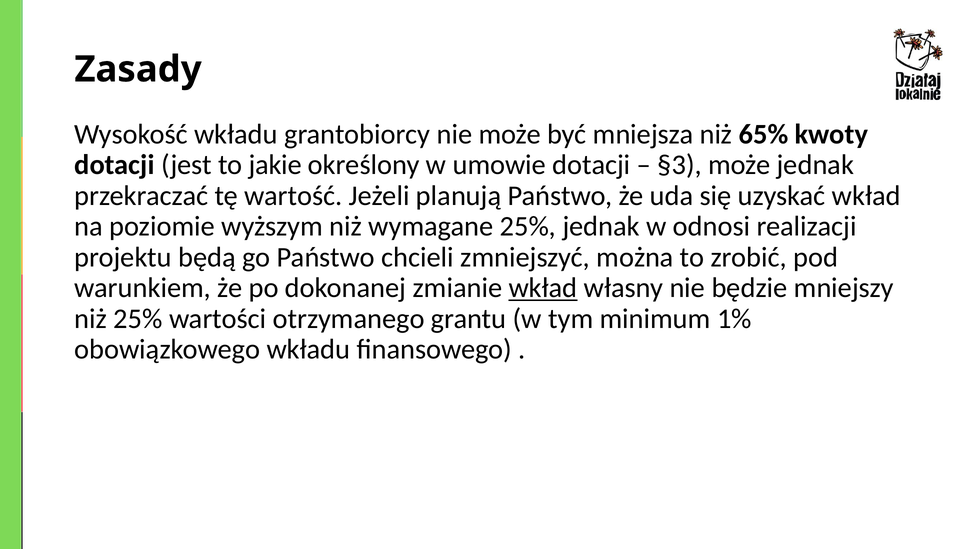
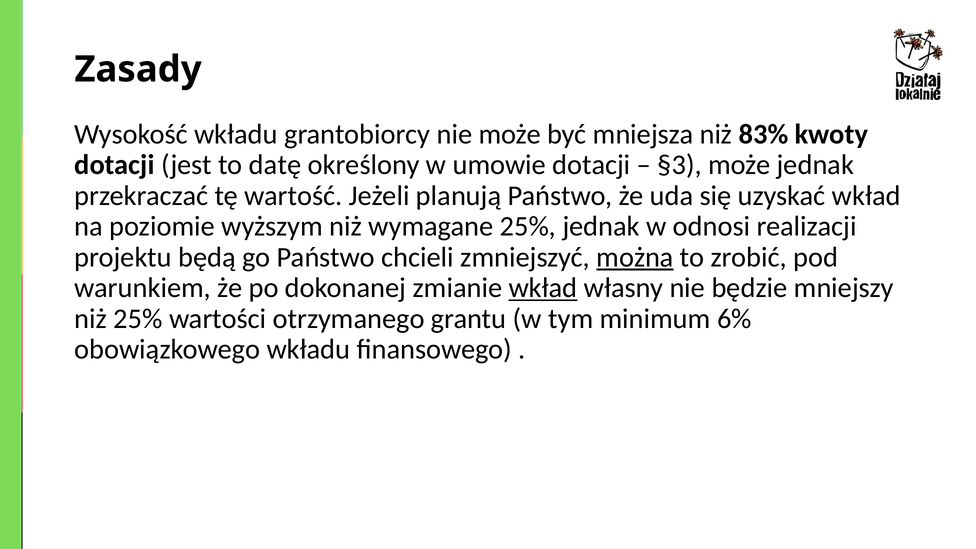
65%: 65% -> 83%
jakie: jakie -> datę
można underline: none -> present
1%: 1% -> 6%
